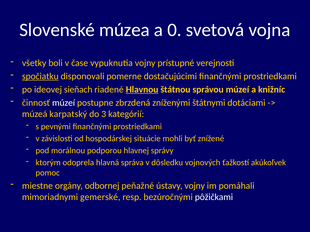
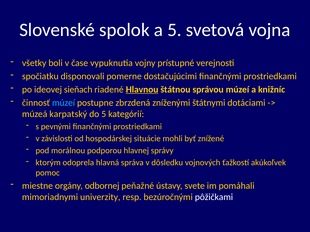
múzea: múzea -> spolok
a 0: 0 -> 5
spočiatku underline: present -> none
múzeí at (64, 103) colour: white -> light blue
do 3: 3 -> 5
ústavy vojny: vojny -> svete
gemerské: gemerské -> univerzity
